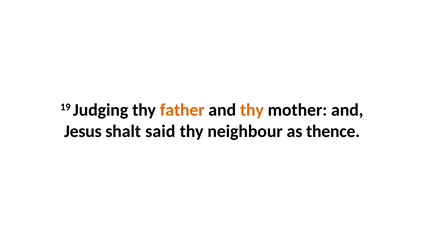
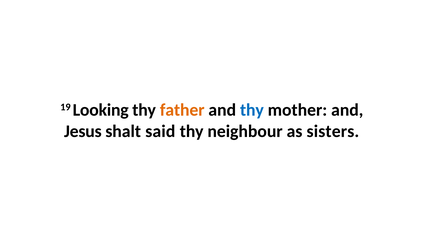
Judging: Judging -> Looking
thy at (252, 110) colour: orange -> blue
thence: thence -> sisters
